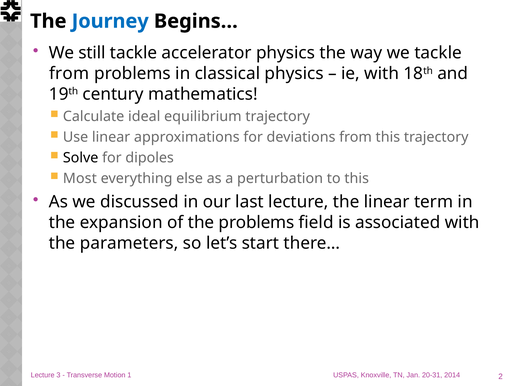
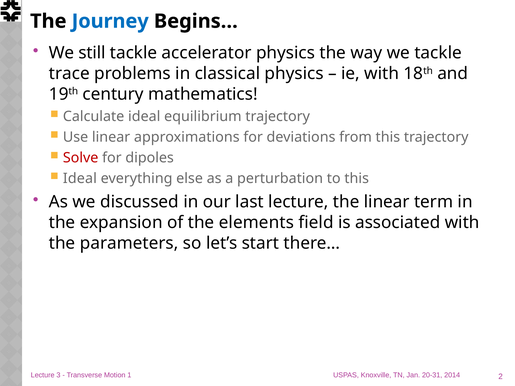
from at (69, 74): from -> trace
Solve colour: black -> red
Most at (80, 179): Most -> Ideal
the problems: problems -> elements
